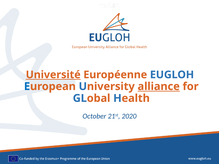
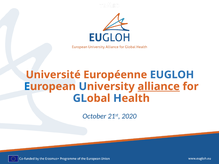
Université underline: present -> none
